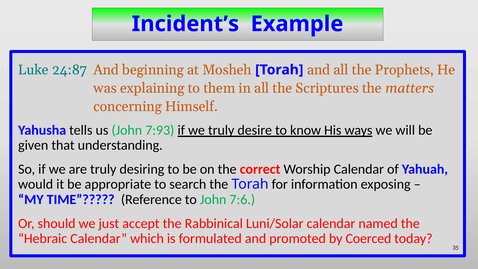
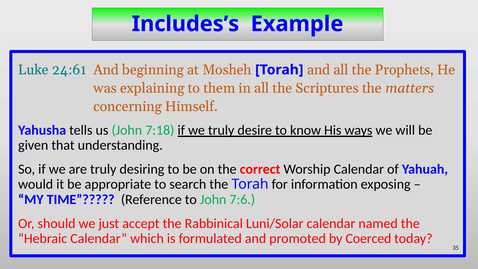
Incident’s: Incident’s -> Includes’s
24:87: 24:87 -> 24:61
7:93: 7:93 -> 7:18
